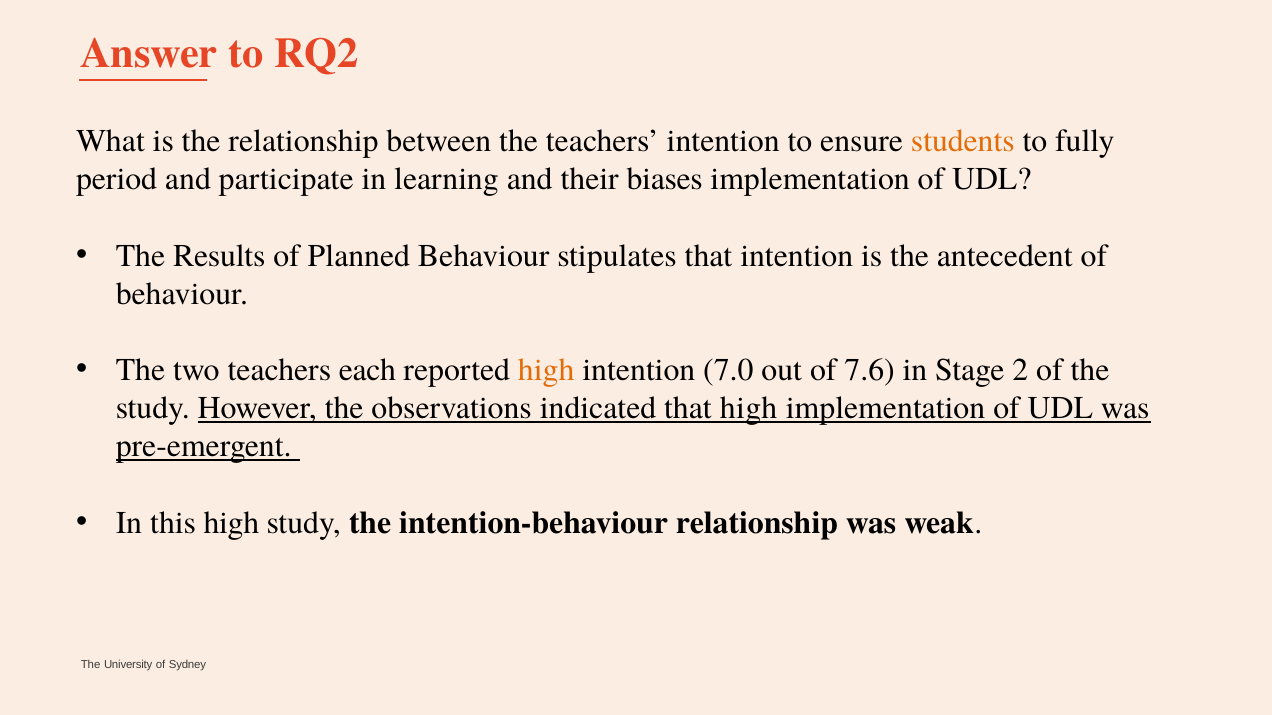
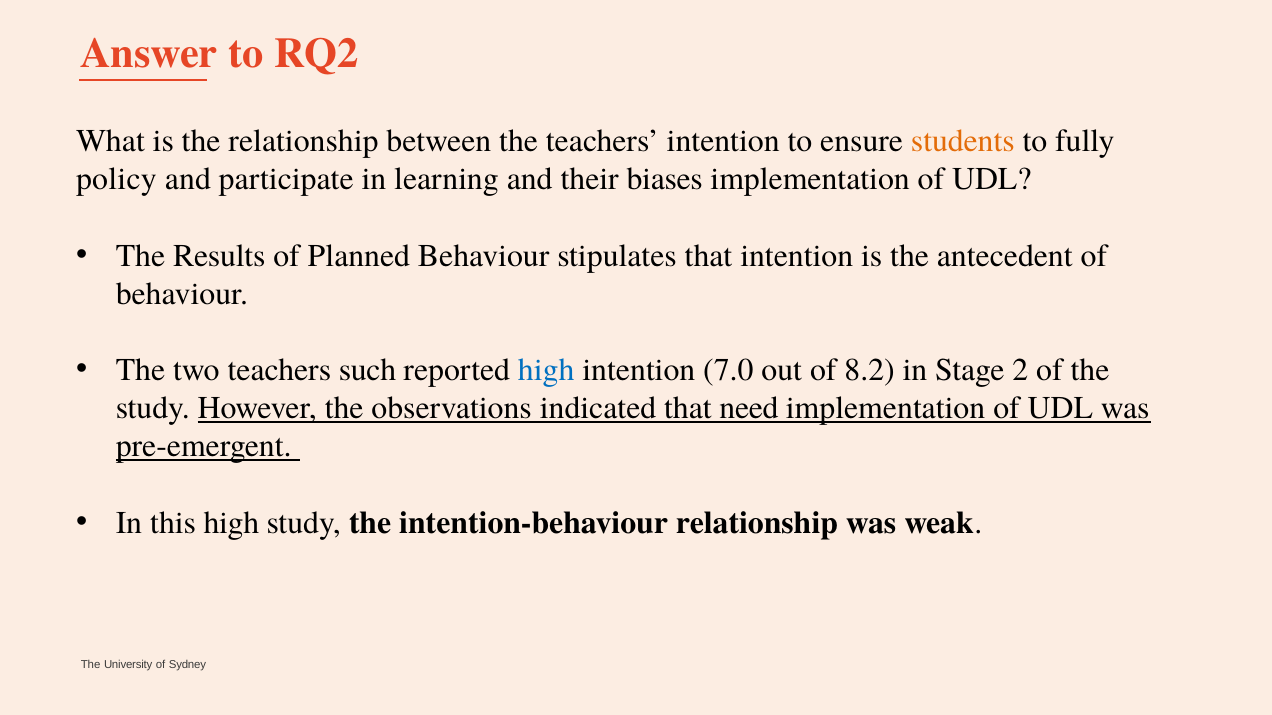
period: period -> policy
each: each -> such
high at (546, 370) colour: orange -> blue
7.6: 7.6 -> 8.2
that high: high -> need
